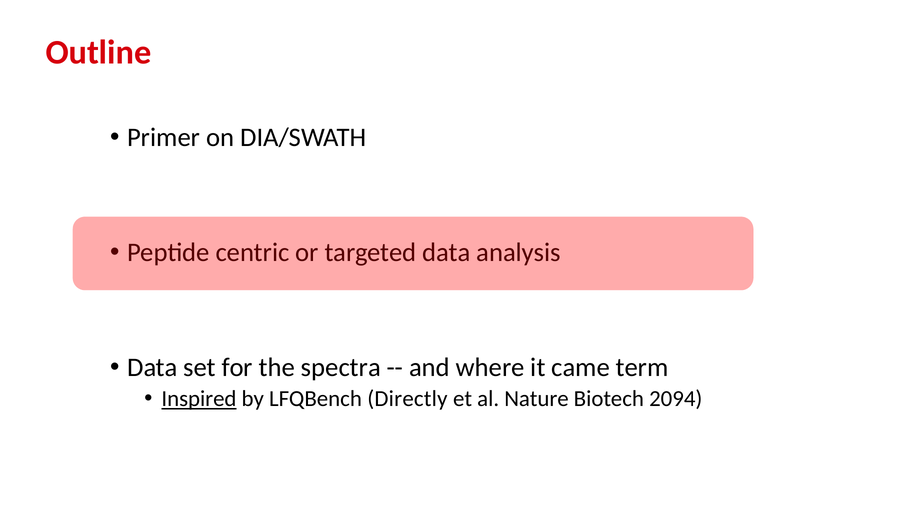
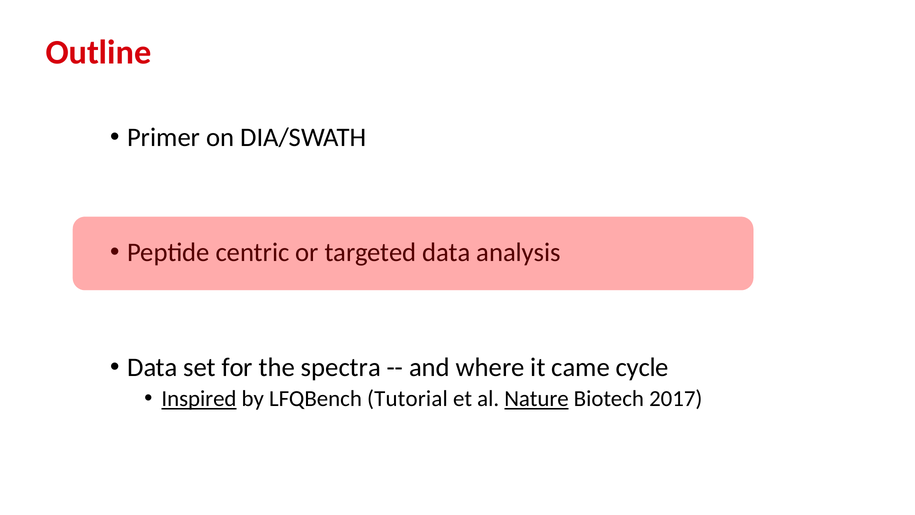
term: term -> cycle
Directly: Directly -> Tutorial
Nature underline: none -> present
2094: 2094 -> 2017
